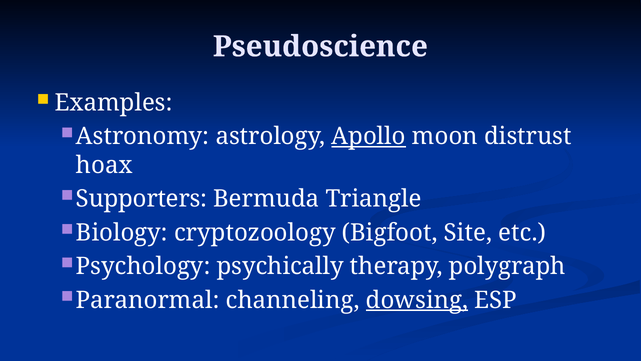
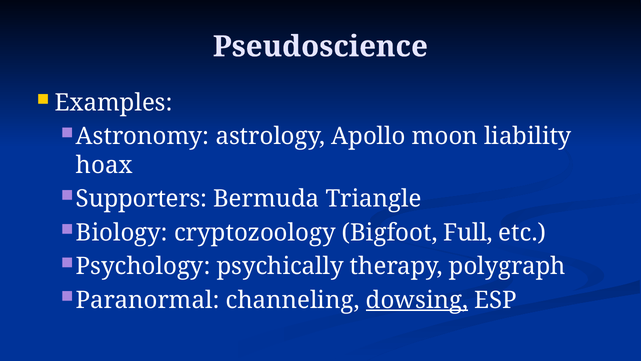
Apollo underline: present -> none
distrust: distrust -> liability
Site: Site -> Full
